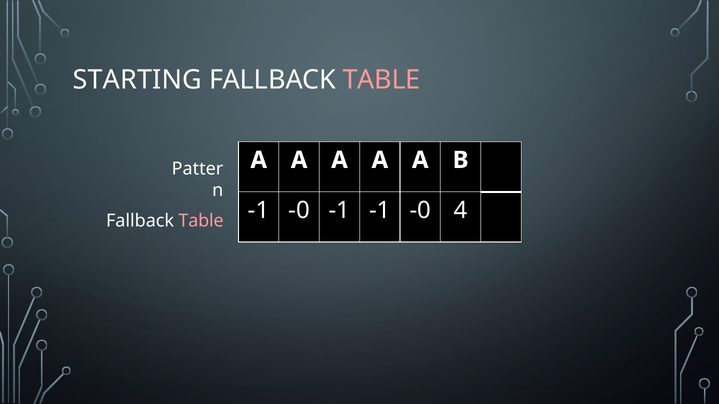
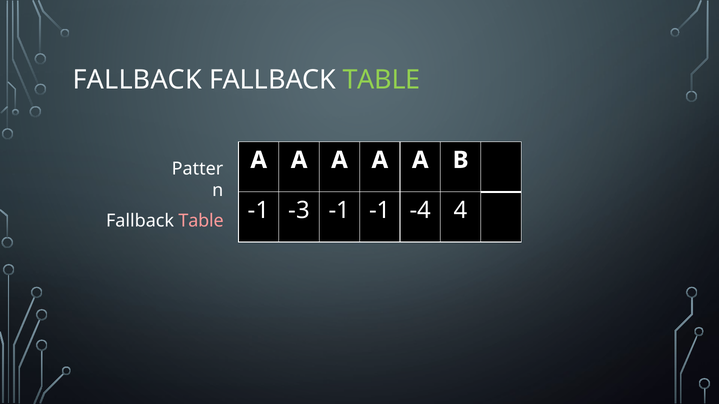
STARTING at (137, 80): STARTING -> FALLBACK
TABLE at (382, 80) colour: pink -> light green
-0 at (299, 210): -0 -> -3
-1 -1 -0: -0 -> -4
